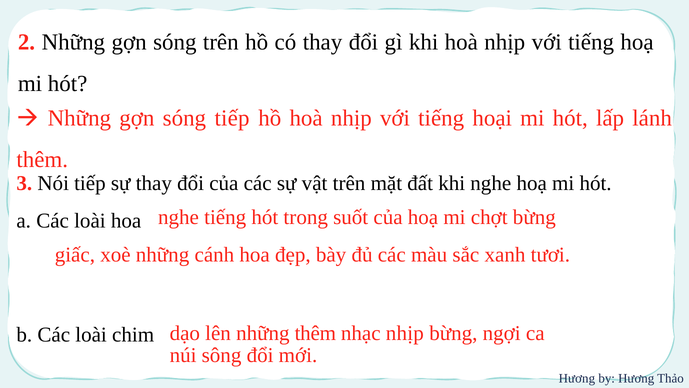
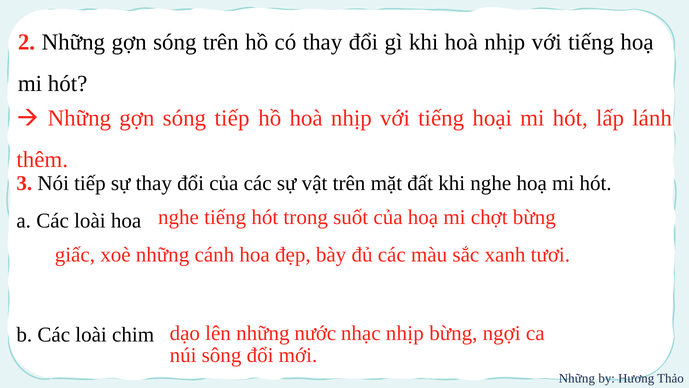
những thêm: thêm -> nước
Hương at (577, 378): Hương -> Những
